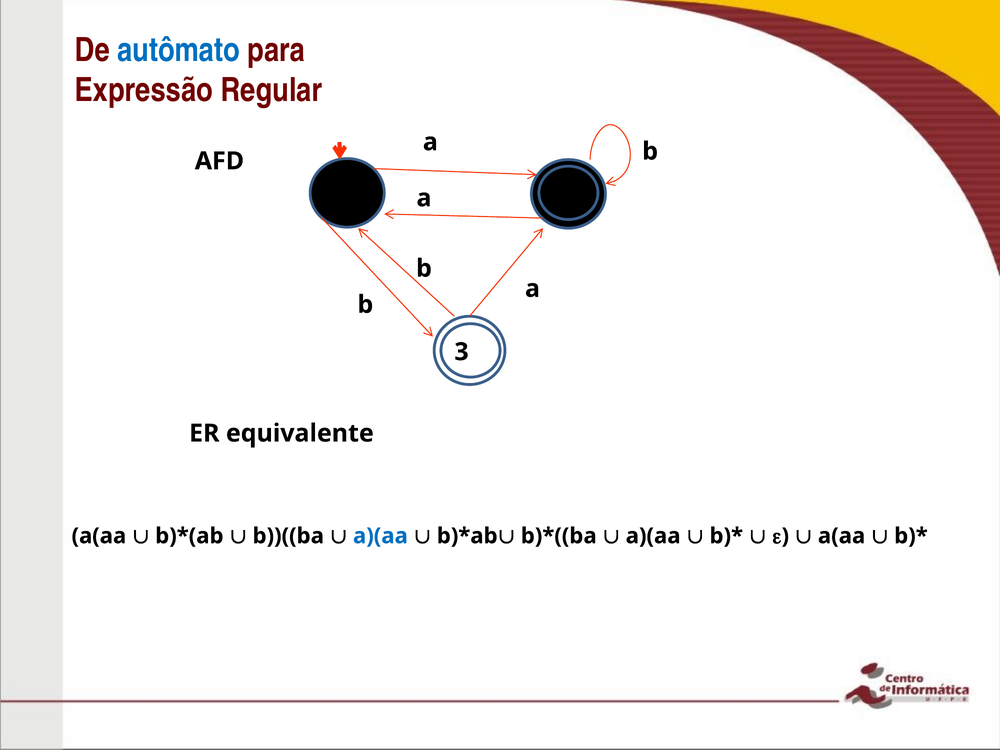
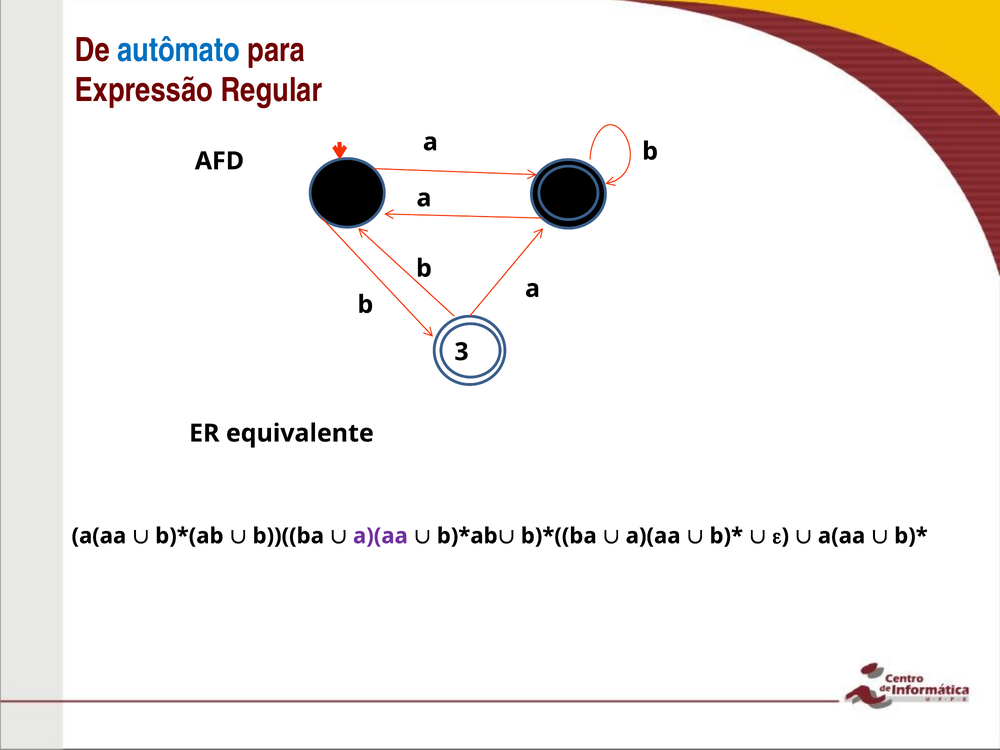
a)(aa at (380, 536) colour: blue -> purple
